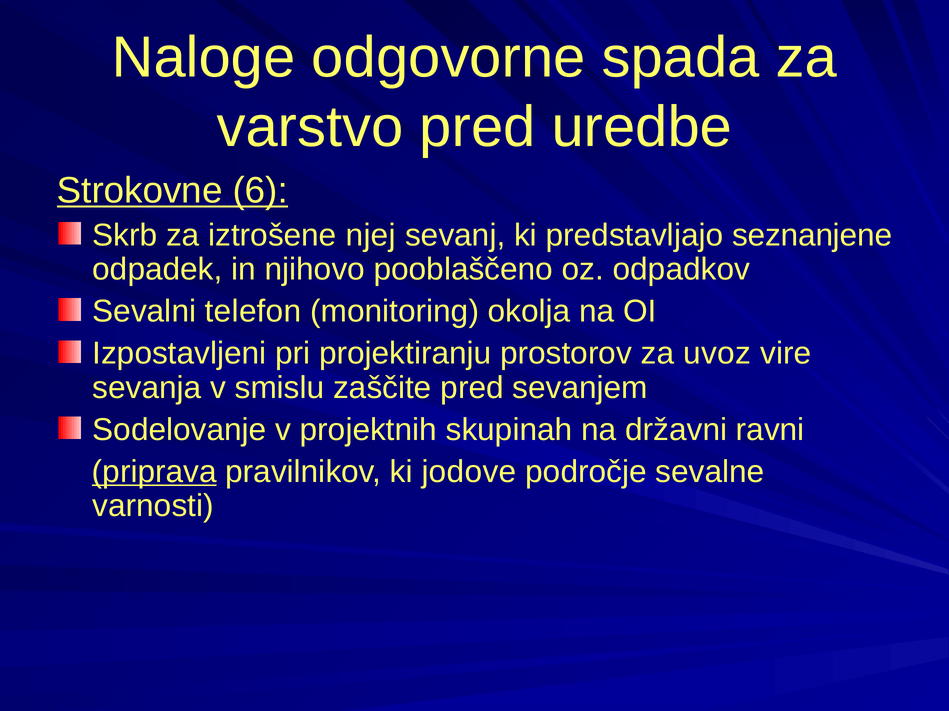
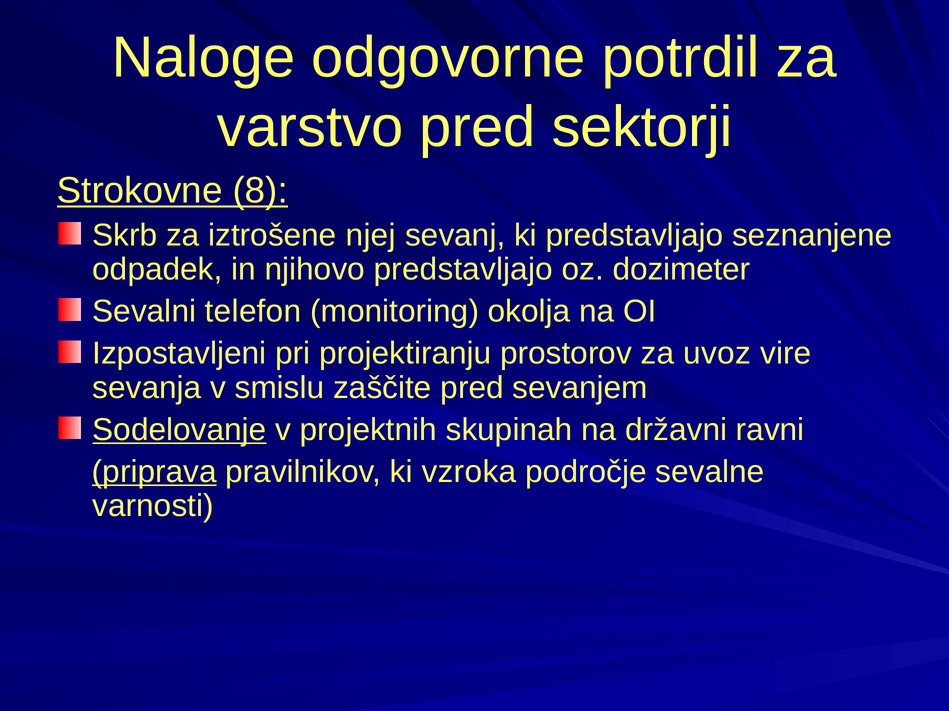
spada: spada -> potrdil
uredbe: uredbe -> sektorji
6: 6 -> 8
njihovo pooblaščeno: pooblaščeno -> predstavljajo
odpadkov: odpadkov -> dozimeter
Sodelovanje underline: none -> present
jodove: jodove -> vzroka
